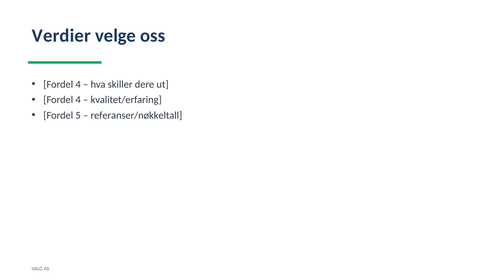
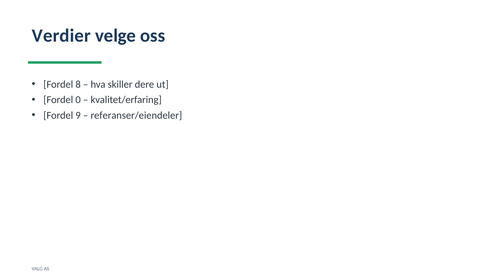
4 at (78, 84): 4 -> 8
4 at (78, 100): 4 -> 0
5: 5 -> 9
referanser/nøkkeltall: referanser/nøkkeltall -> referanser/eiendeler
